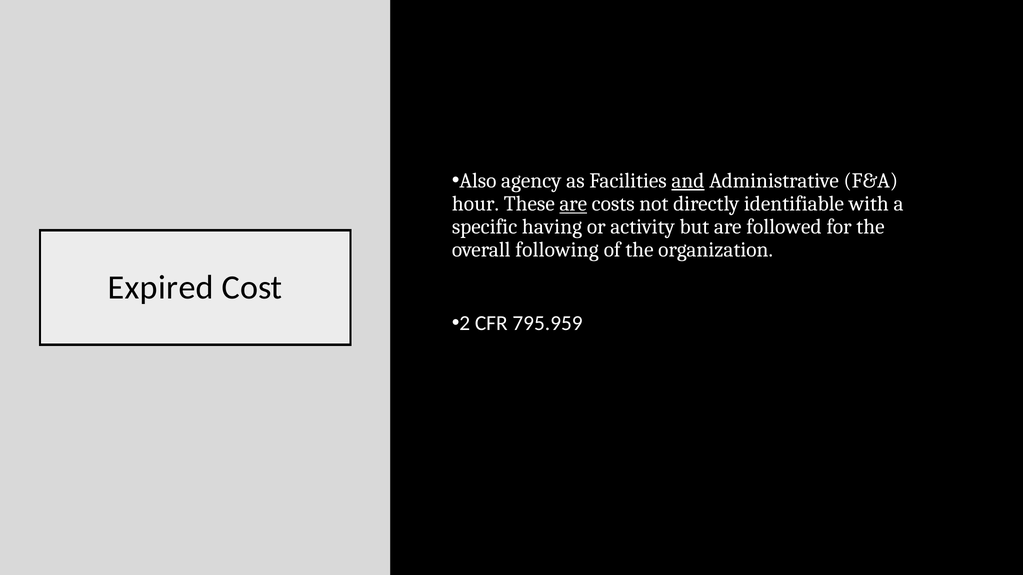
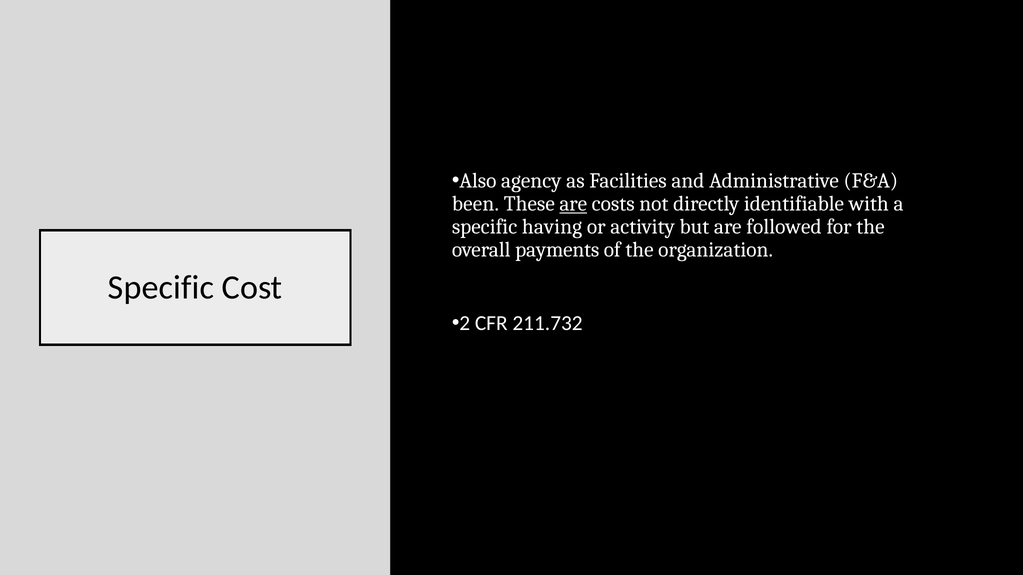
and underline: present -> none
hour: hour -> been
following: following -> payments
Expired at (161, 287): Expired -> Specific
795.959: 795.959 -> 211.732
